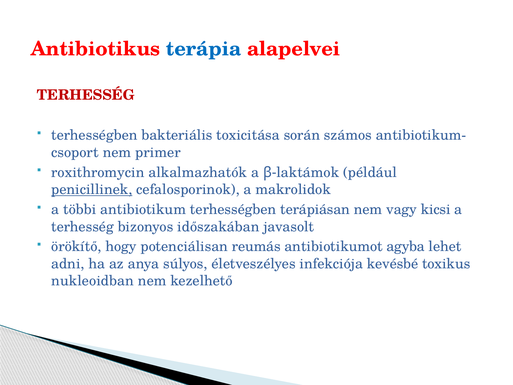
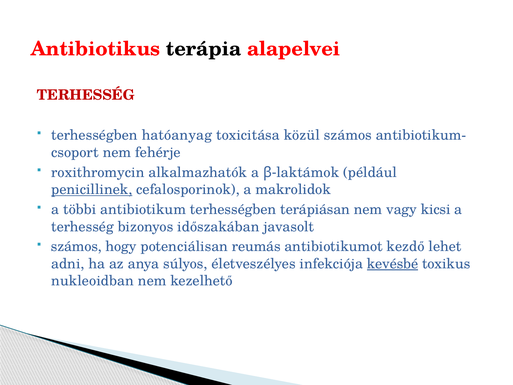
terápia colour: blue -> black
bakteriális: bakteriális -> hatóanyag
során: során -> közül
primer: primer -> fehérje
örökítő at (76, 246): örökítő -> számos
agyba: agyba -> kezdő
kevésbé underline: none -> present
